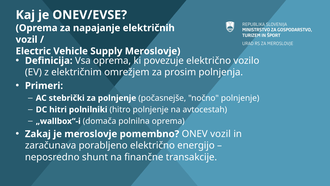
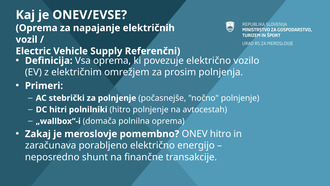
Supply Meroslovje: Meroslovje -> Referenčni
ONEV vozil: vozil -> hitro
